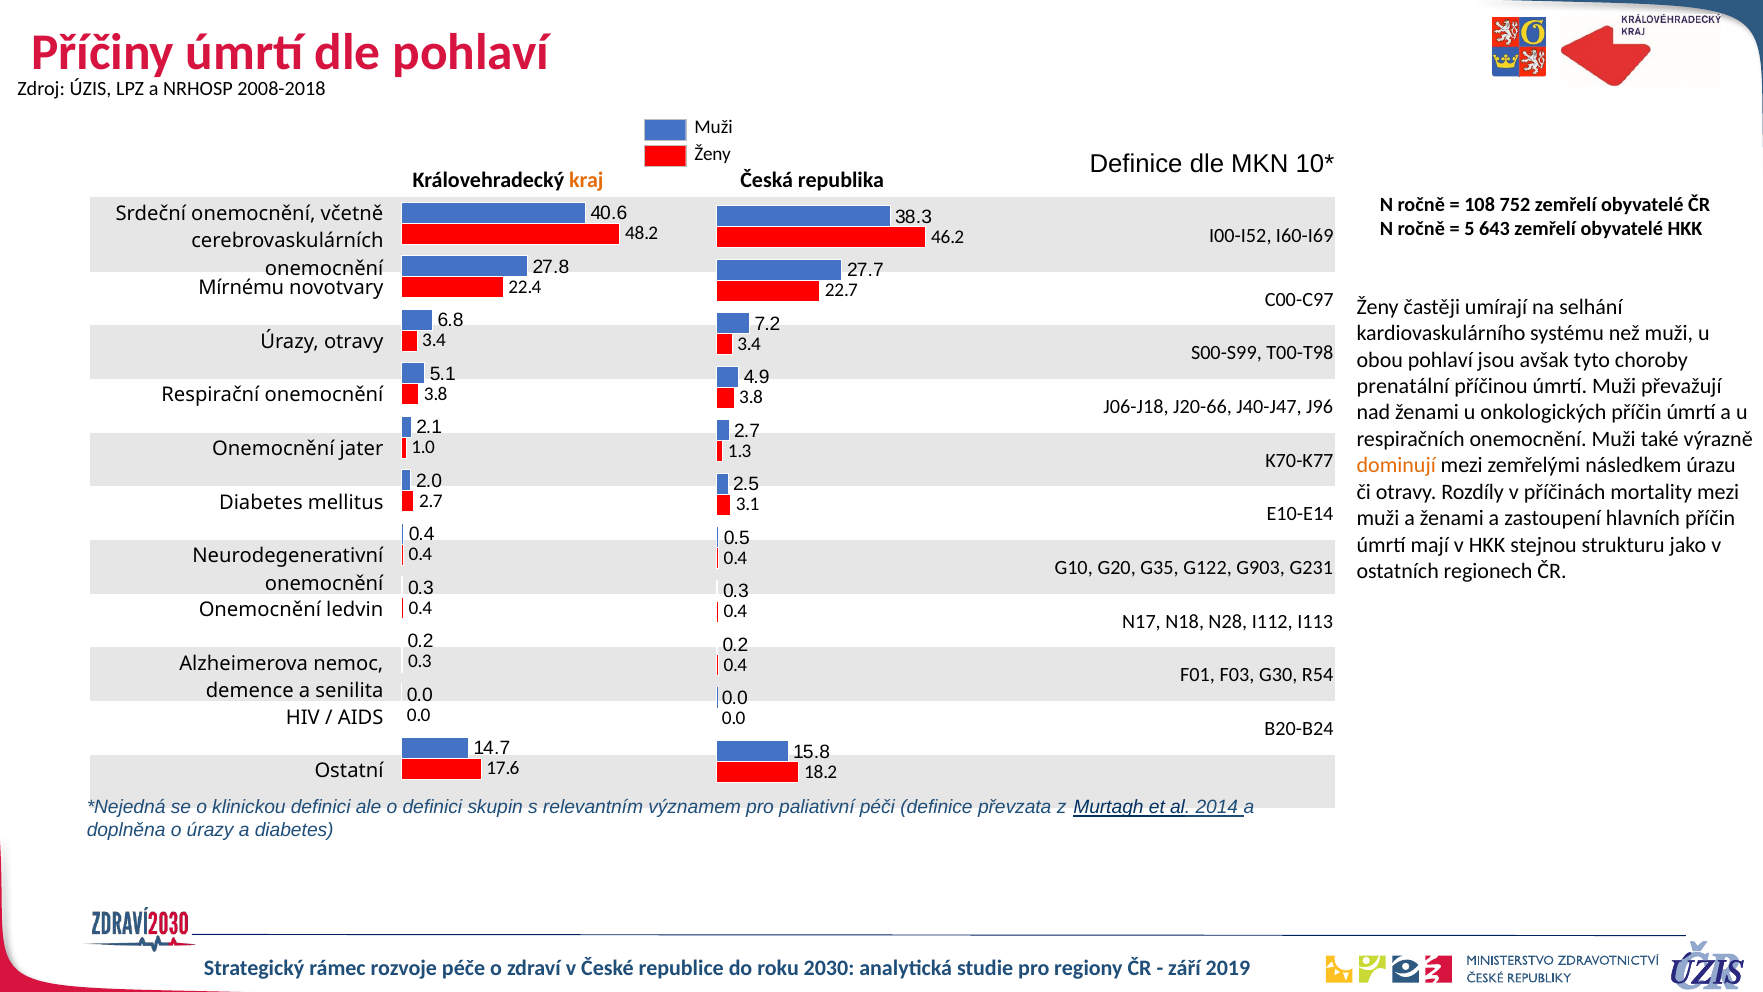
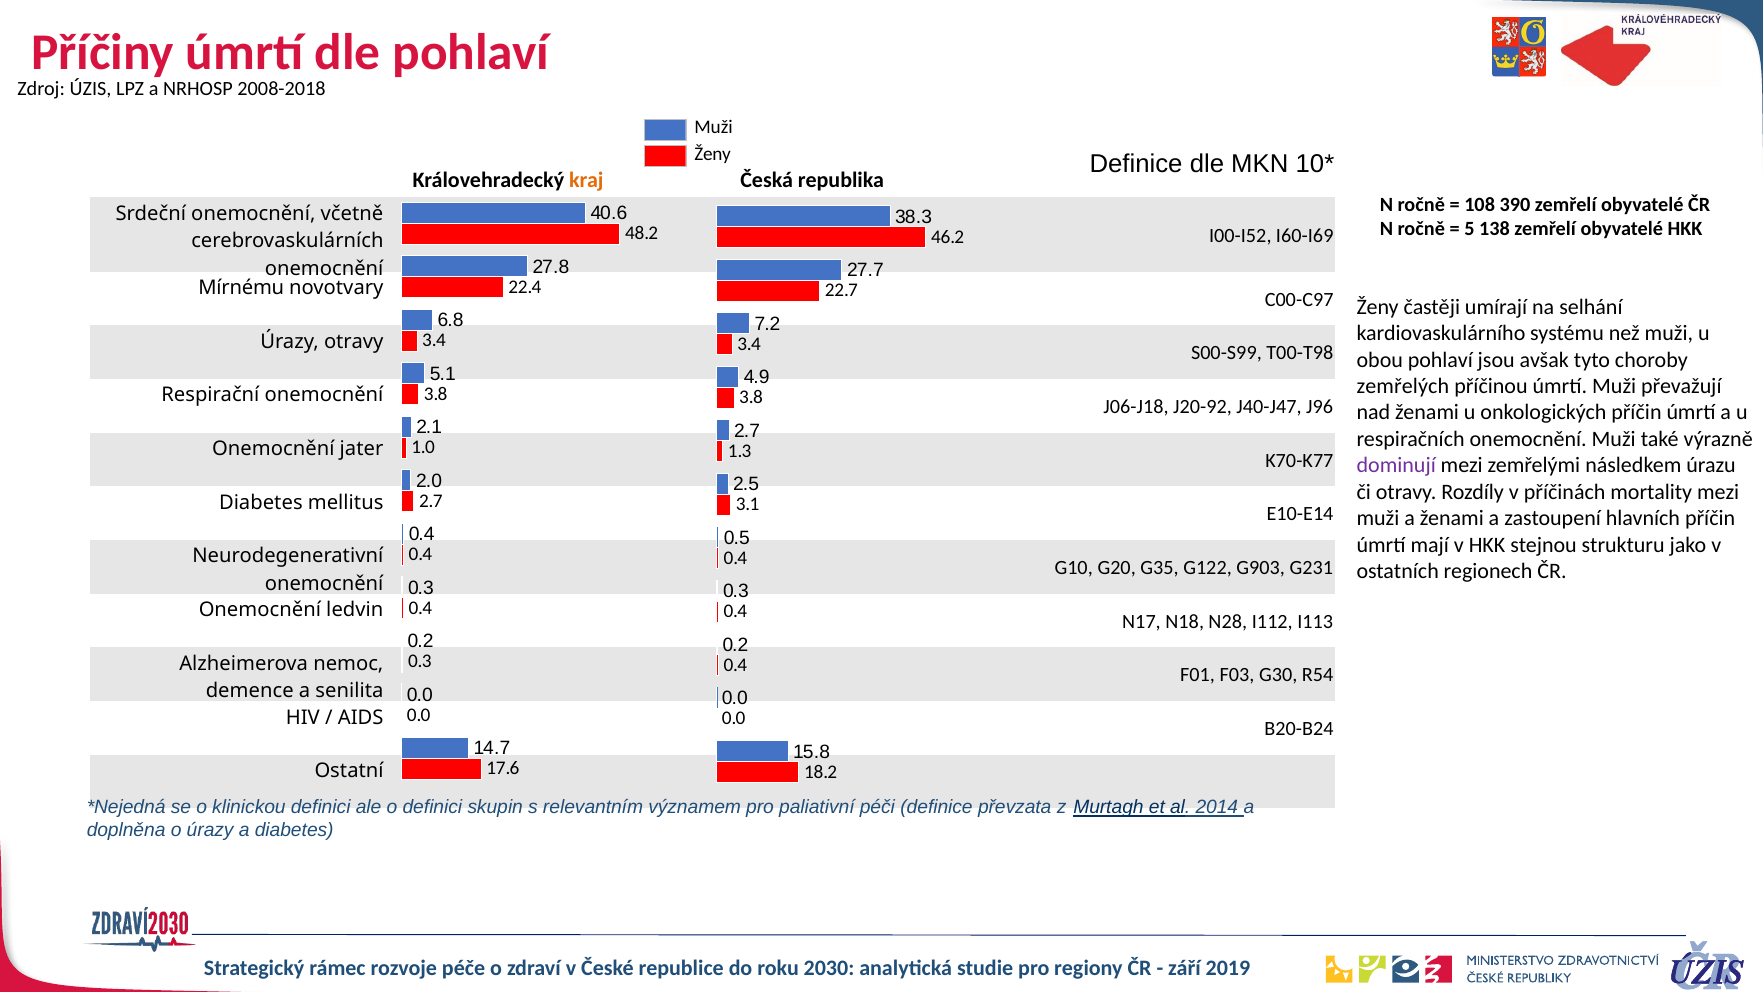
752: 752 -> 390
643: 643 -> 138
prenatální: prenatální -> zemřelých
J20-66: J20-66 -> J20-92
dominují colour: orange -> purple
